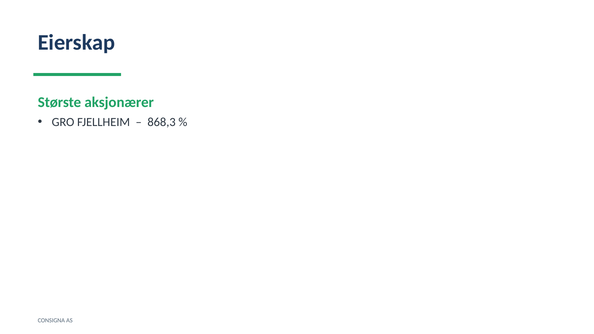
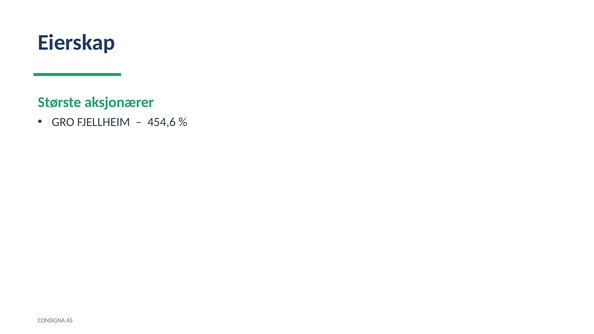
868,3: 868,3 -> 454,6
